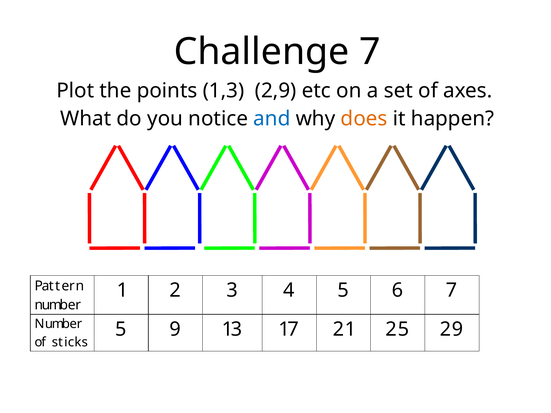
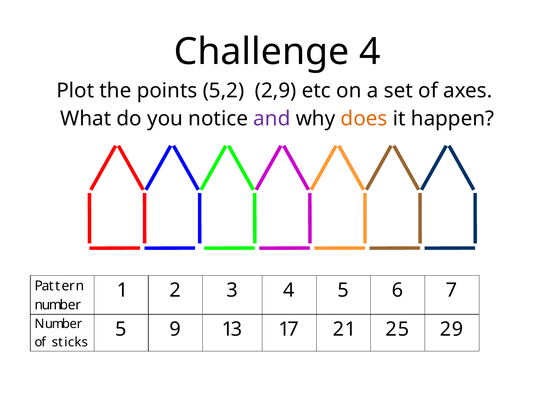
Challenge 7: 7 -> 4
1,3: 1,3 -> 5,2
and colour: blue -> purple
